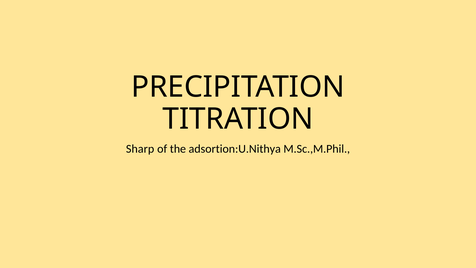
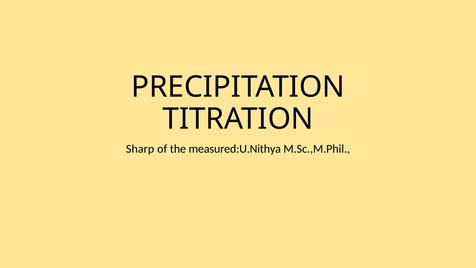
adsortion:U.Nithya: adsortion:U.Nithya -> measured:U.Nithya
